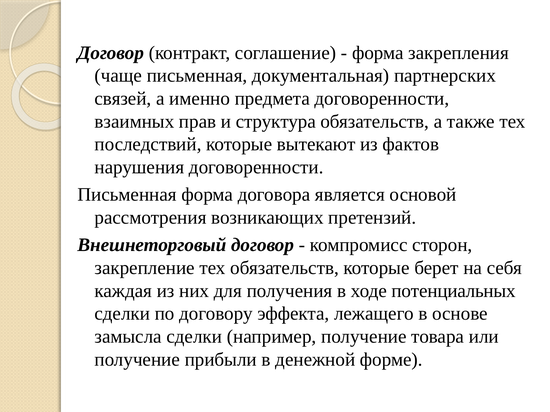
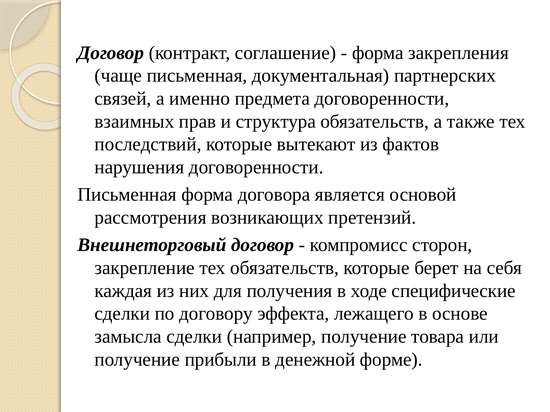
потенциальных: потенциальных -> специфические
